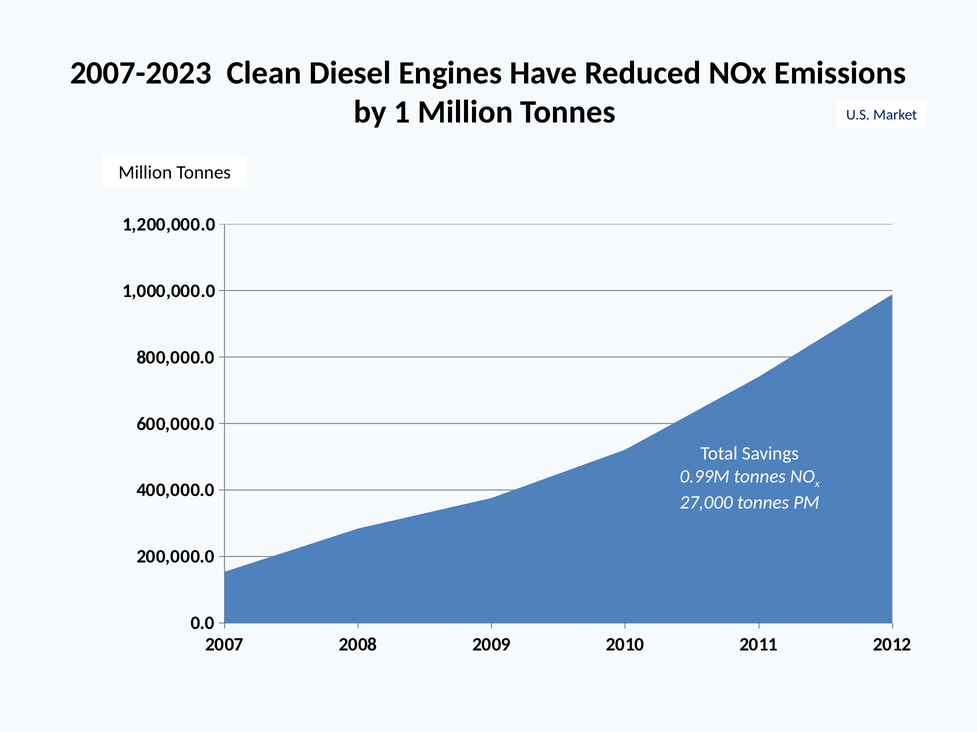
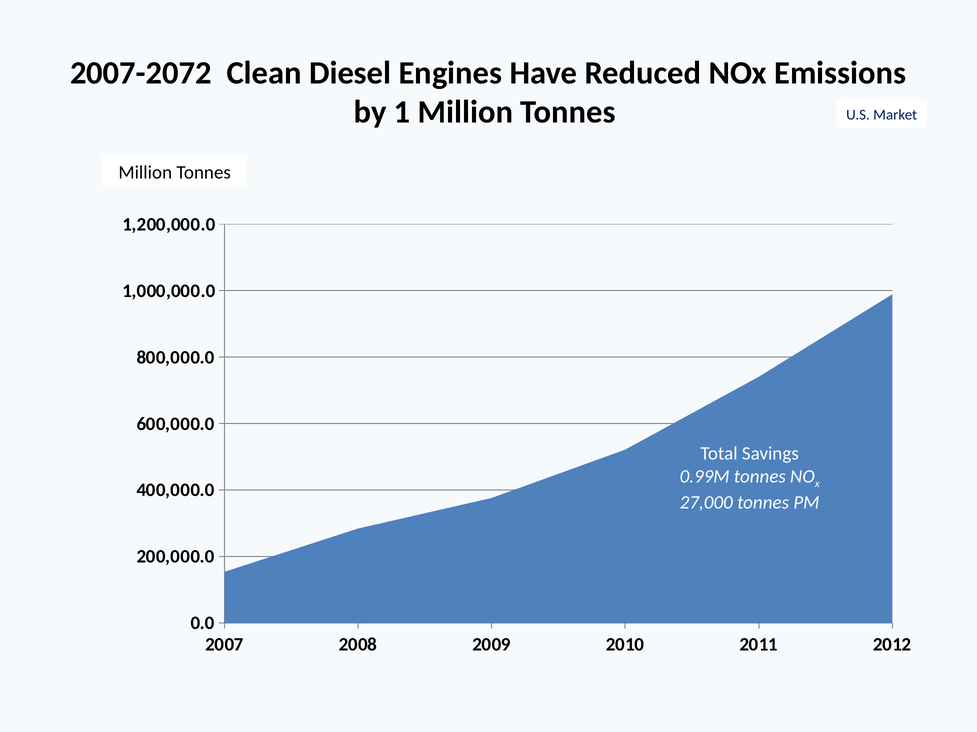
2007-2023: 2007-2023 -> 2007-2072
